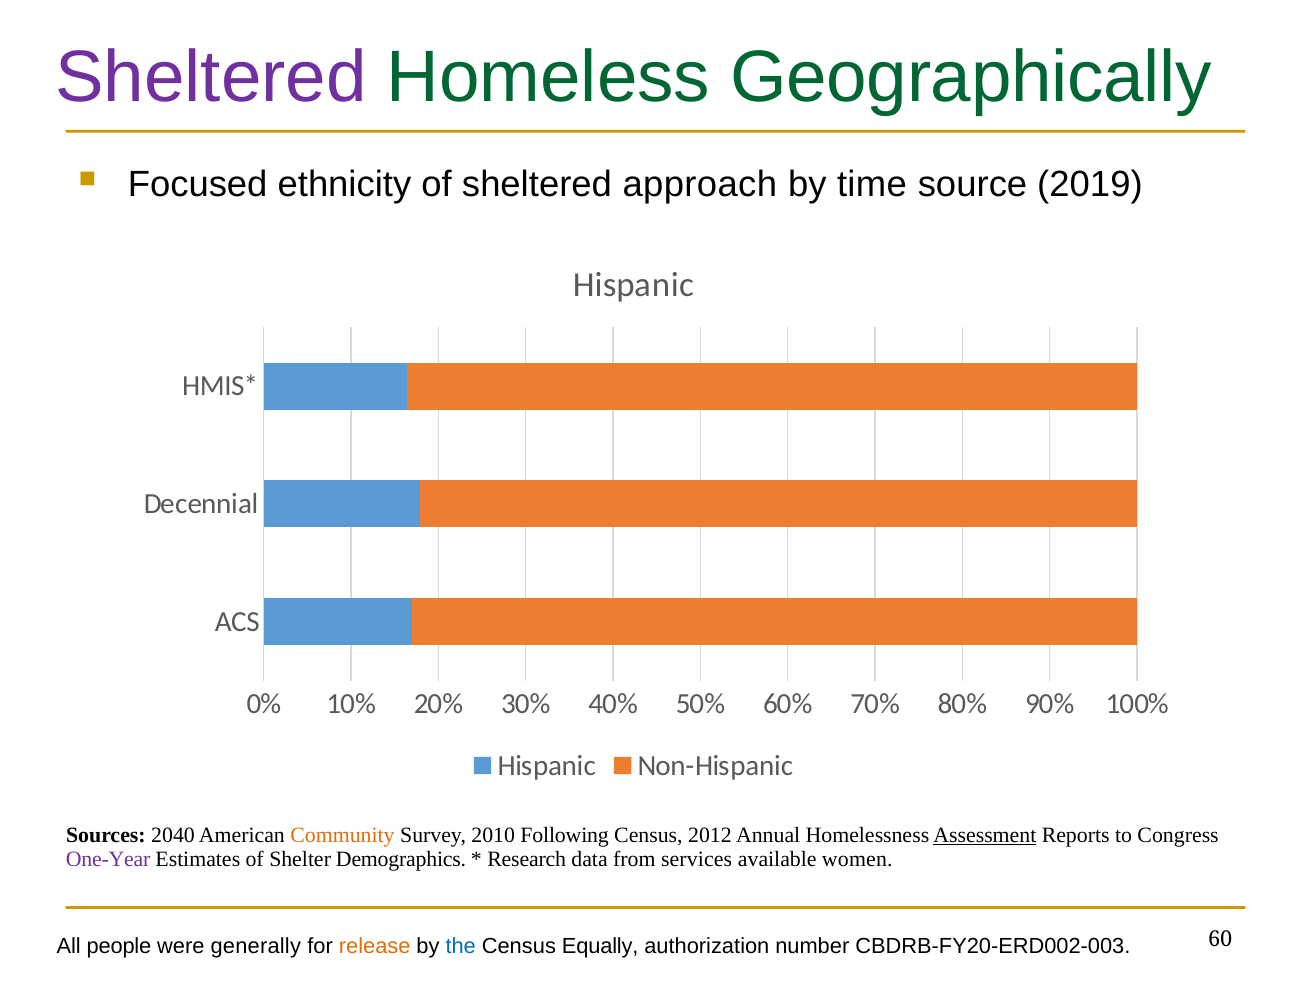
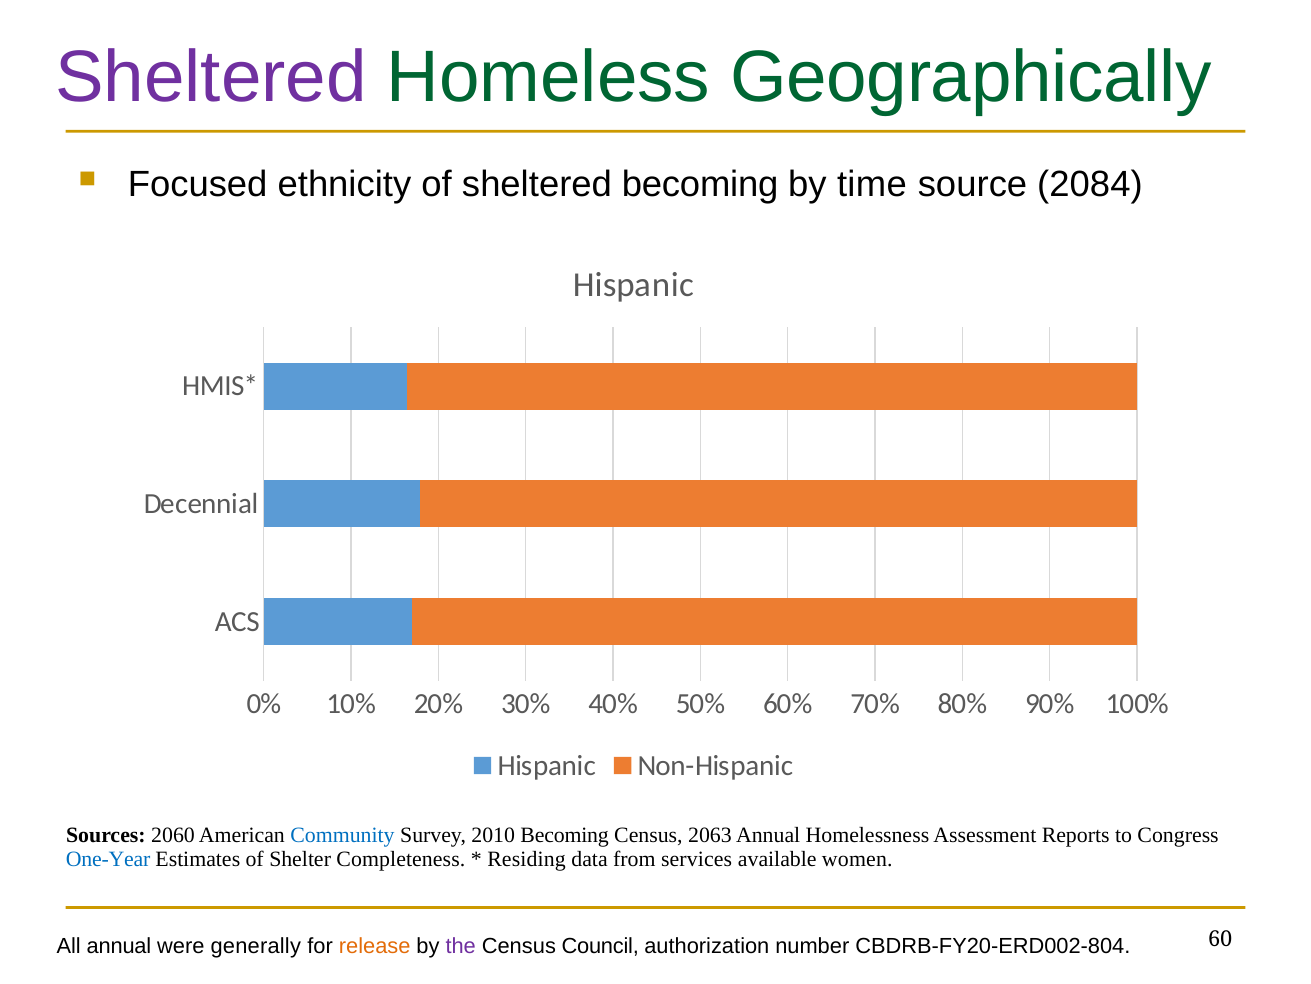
sheltered approach: approach -> becoming
2019: 2019 -> 2084
2040: 2040 -> 2060
Community colour: orange -> blue
2010 Following: Following -> Becoming
2012: 2012 -> 2063
Assessment underline: present -> none
One-Year colour: purple -> blue
Demographics: Demographics -> Completeness
Research: Research -> Residing
All people: people -> annual
the colour: blue -> purple
Equally: Equally -> Council
CBDRB-FY20-ERD002-003: CBDRB-FY20-ERD002-003 -> CBDRB-FY20-ERD002-804
